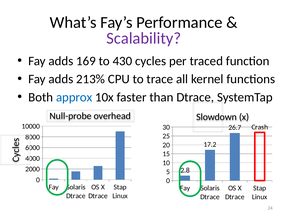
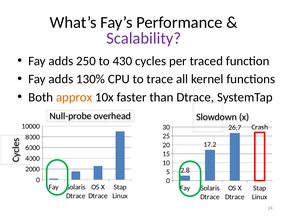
169: 169 -> 250
213%: 213% -> 130%
approx colour: blue -> orange
